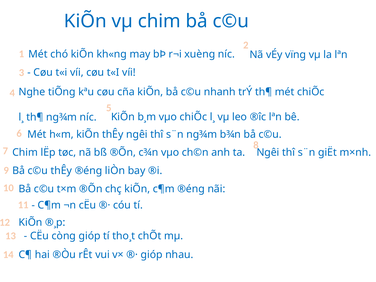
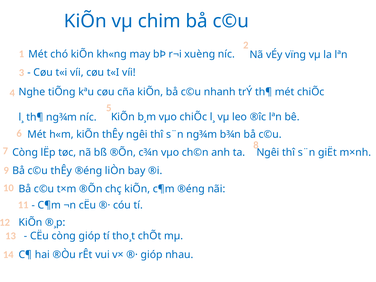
Chim at (25, 152): Chim -> Còng
